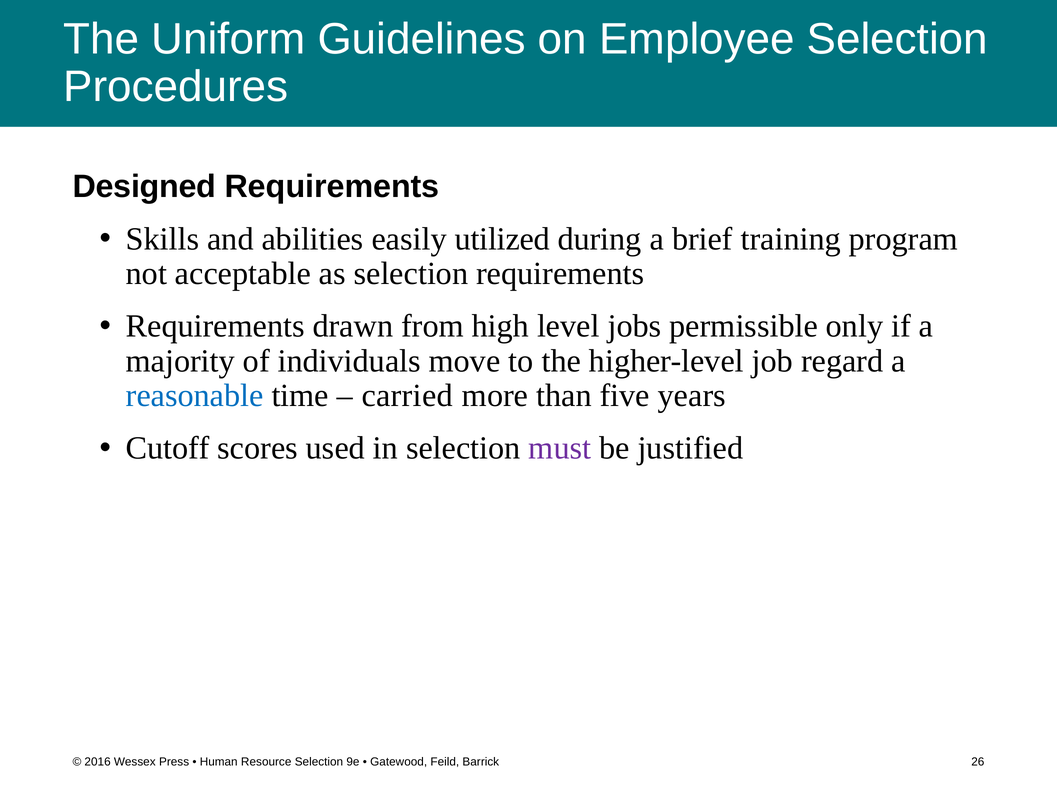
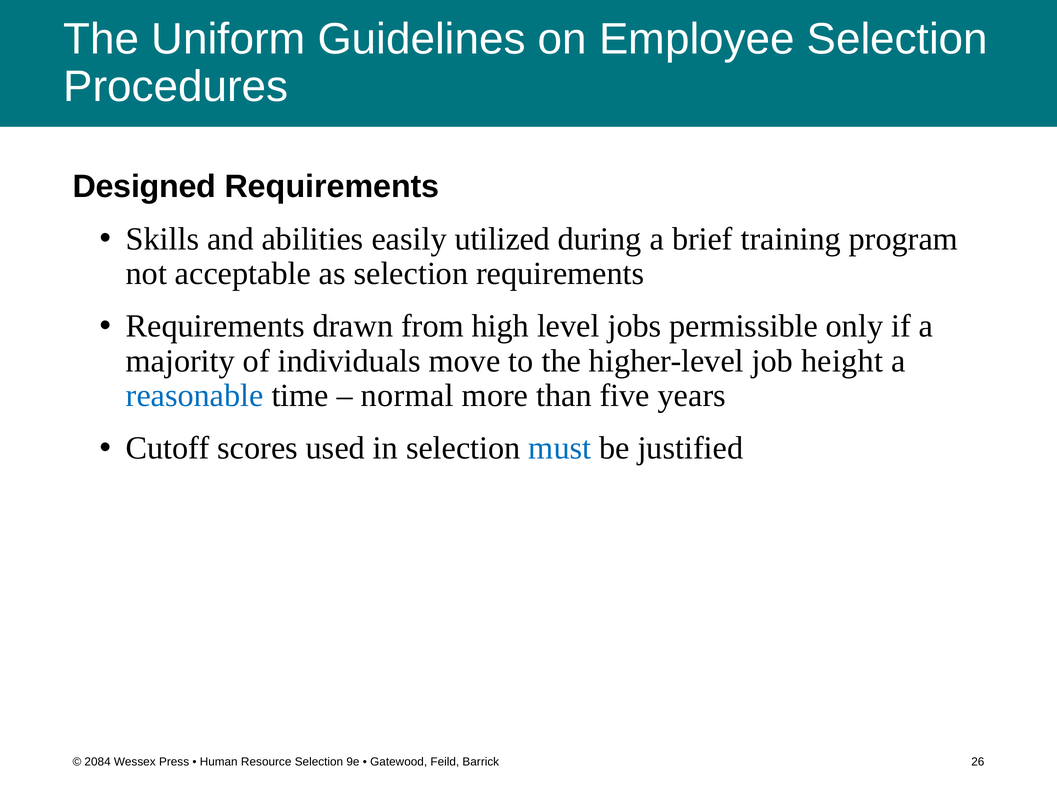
regard: regard -> height
carried: carried -> normal
must colour: purple -> blue
2016: 2016 -> 2084
